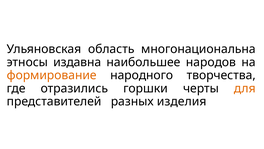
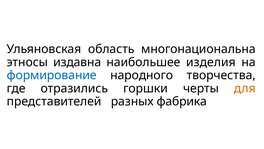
народов: народов -> изделия
формирование colour: orange -> blue
изделия: изделия -> фабрика
